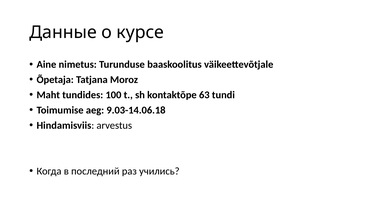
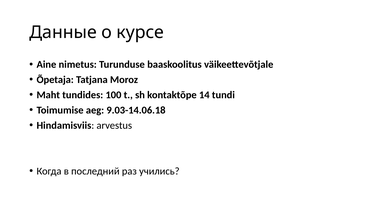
63: 63 -> 14
